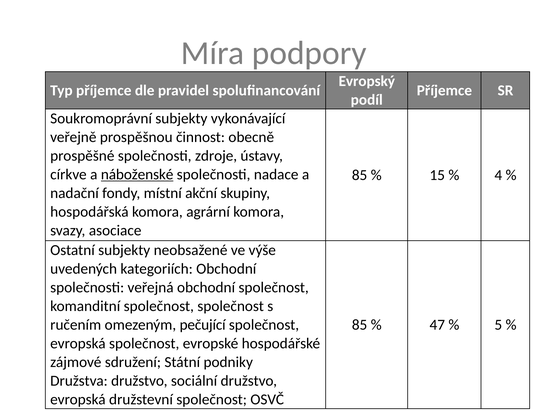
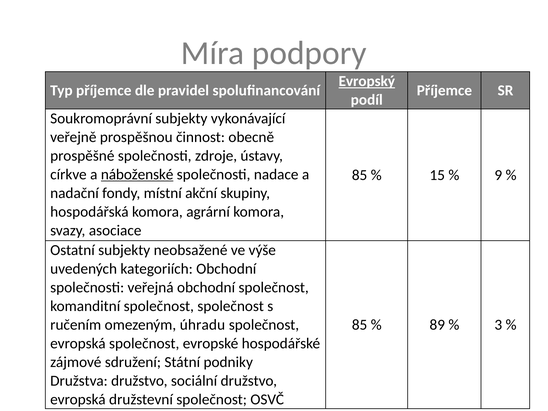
Evropský underline: none -> present
4: 4 -> 9
pečující: pečující -> úhradu
47: 47 -> 89
5: 5 -> 3
